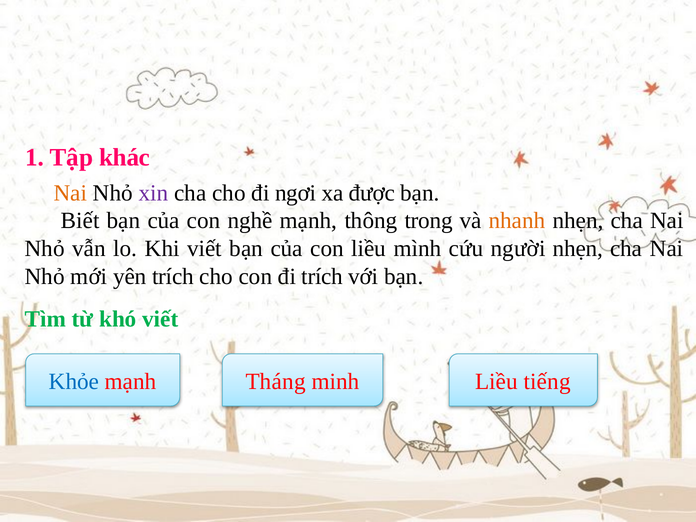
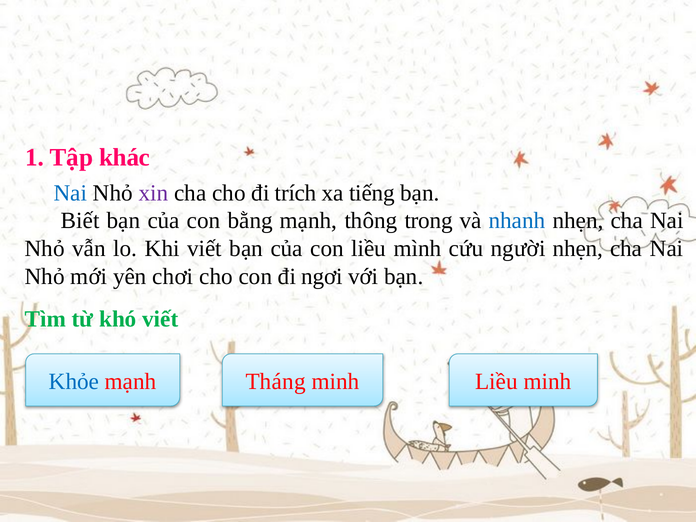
Nai at (70, 193) colour: orange -> blue
ngơi: ngơi -> trích
được: được -> tiếng
nghề: nghề -> bằng
nhanh colour: orange -> blue
yên trích: trích -> chơi
đi trích: trích -> ngơi
Liều tiếng: tiếng -> minh
